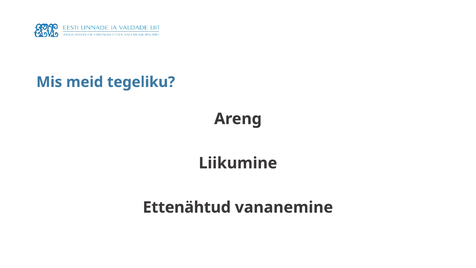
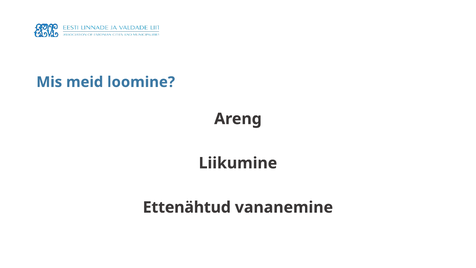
tegeliku: tegeliku -> loomine
